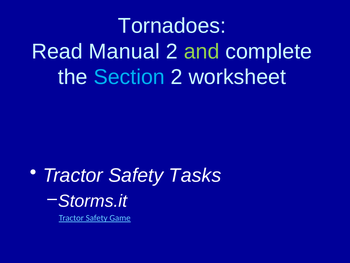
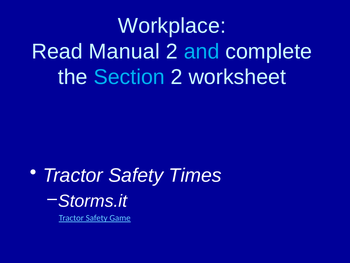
Tornadoes: Tornadoes -> Workplace
and colour: light green -> light blue
Tasks: Tasks -> Times
